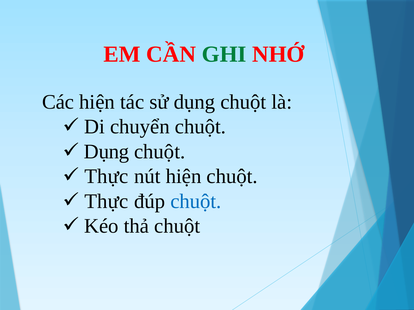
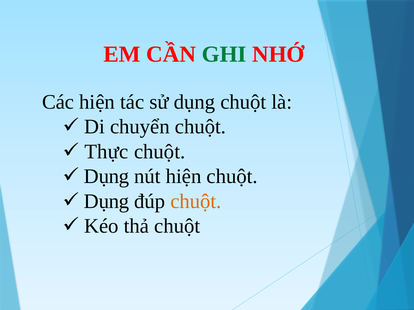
Dụng at (107, 152): Dụng -> Thực
Thực at (106, 177): Thực -> Dụng
Thực at (106, 202): Thực -> Dụng
chuột at (196, 202) colour: blue -> orange
